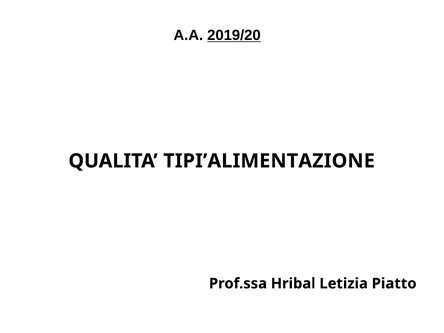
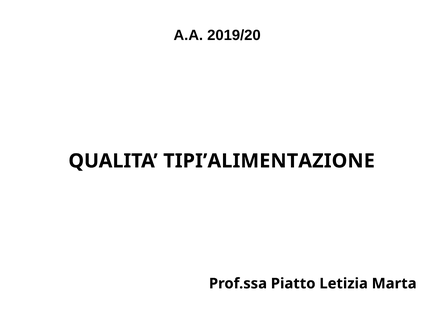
2019/20 underline: present -> none
Hribal: Hribal -> Piatto
Piatto: Piatto -> Marta
